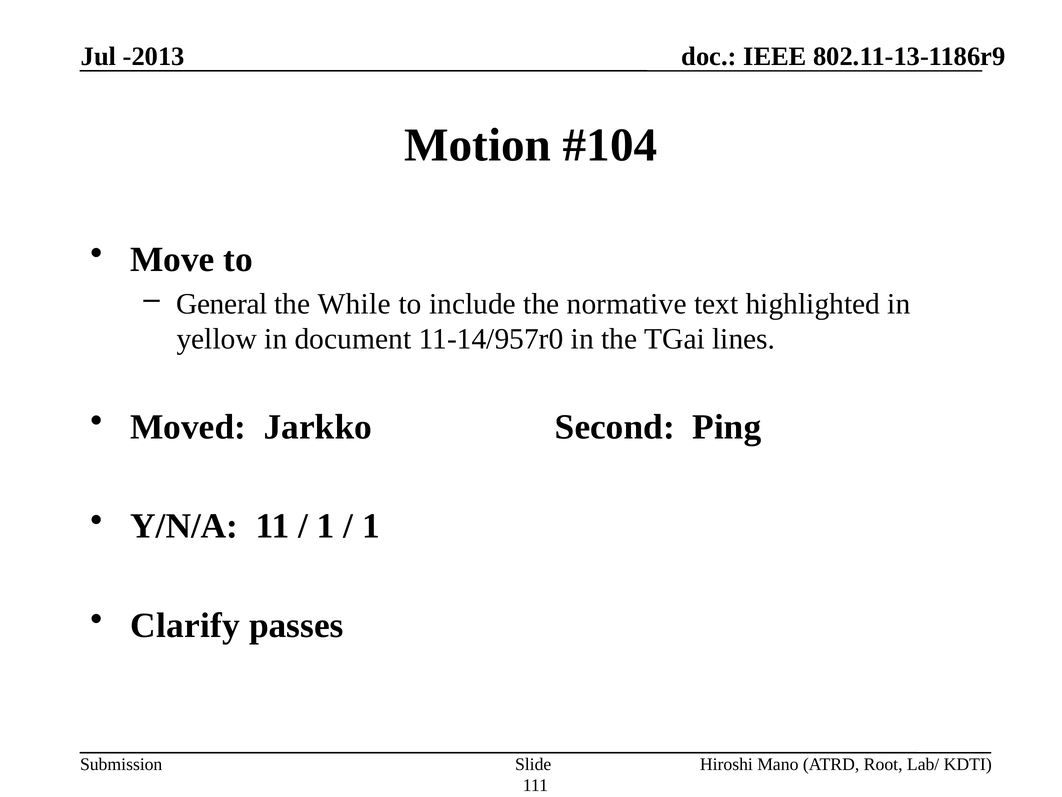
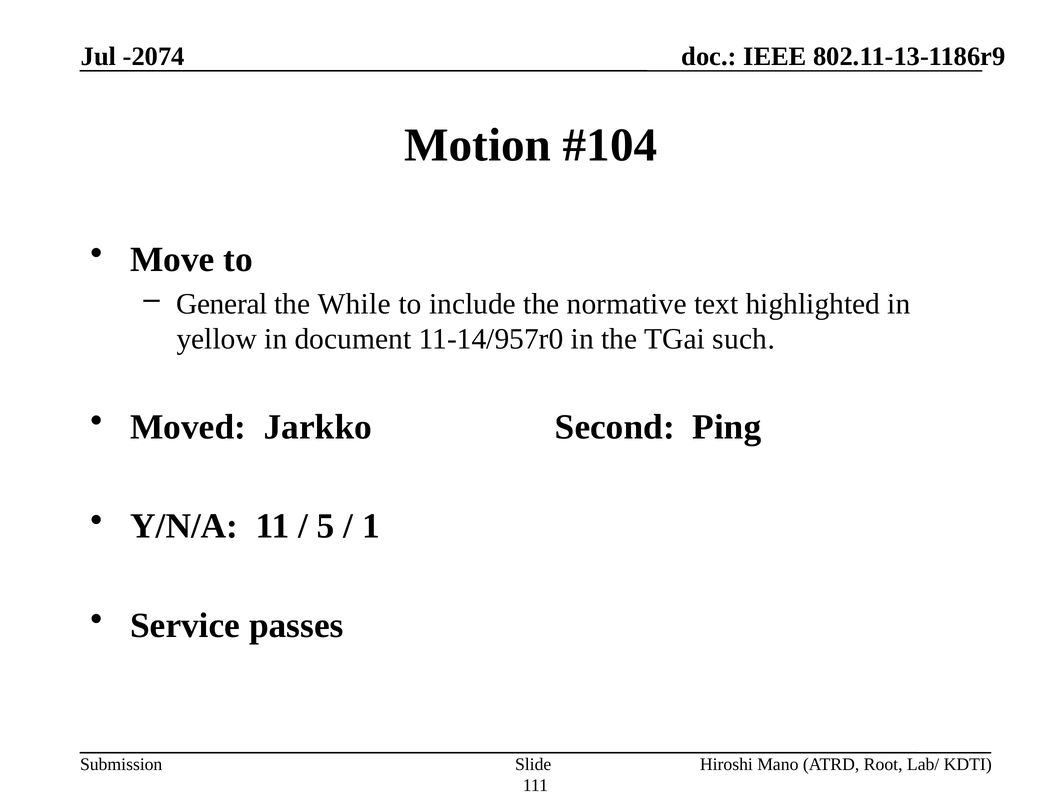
-2013: -2013 -> -2074
lines: lines -> such
1 at (326, 526): 1 -> 5
Clarify: Clarify -> Service
